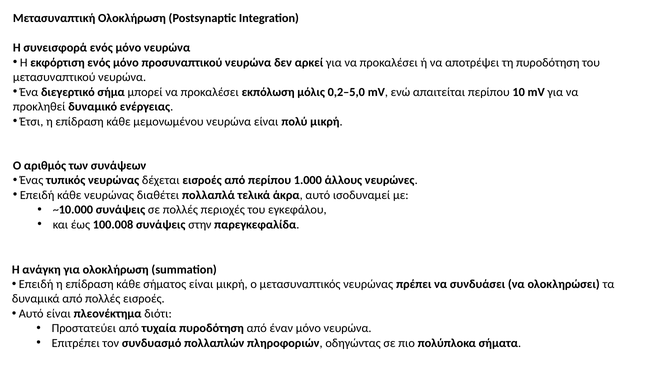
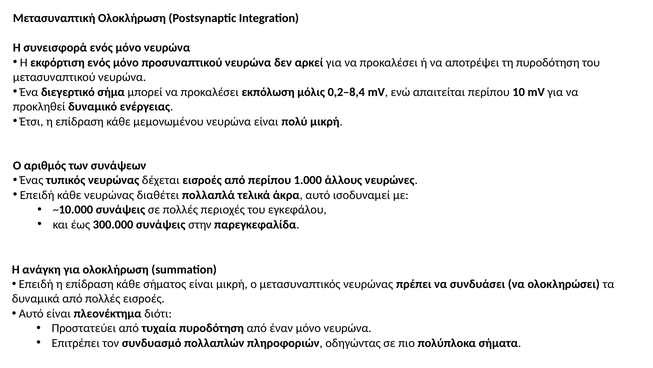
0,2–5,0: 0,2–5,0 -> 0,2–8,4
100.008: 100.008 -> 300.000
